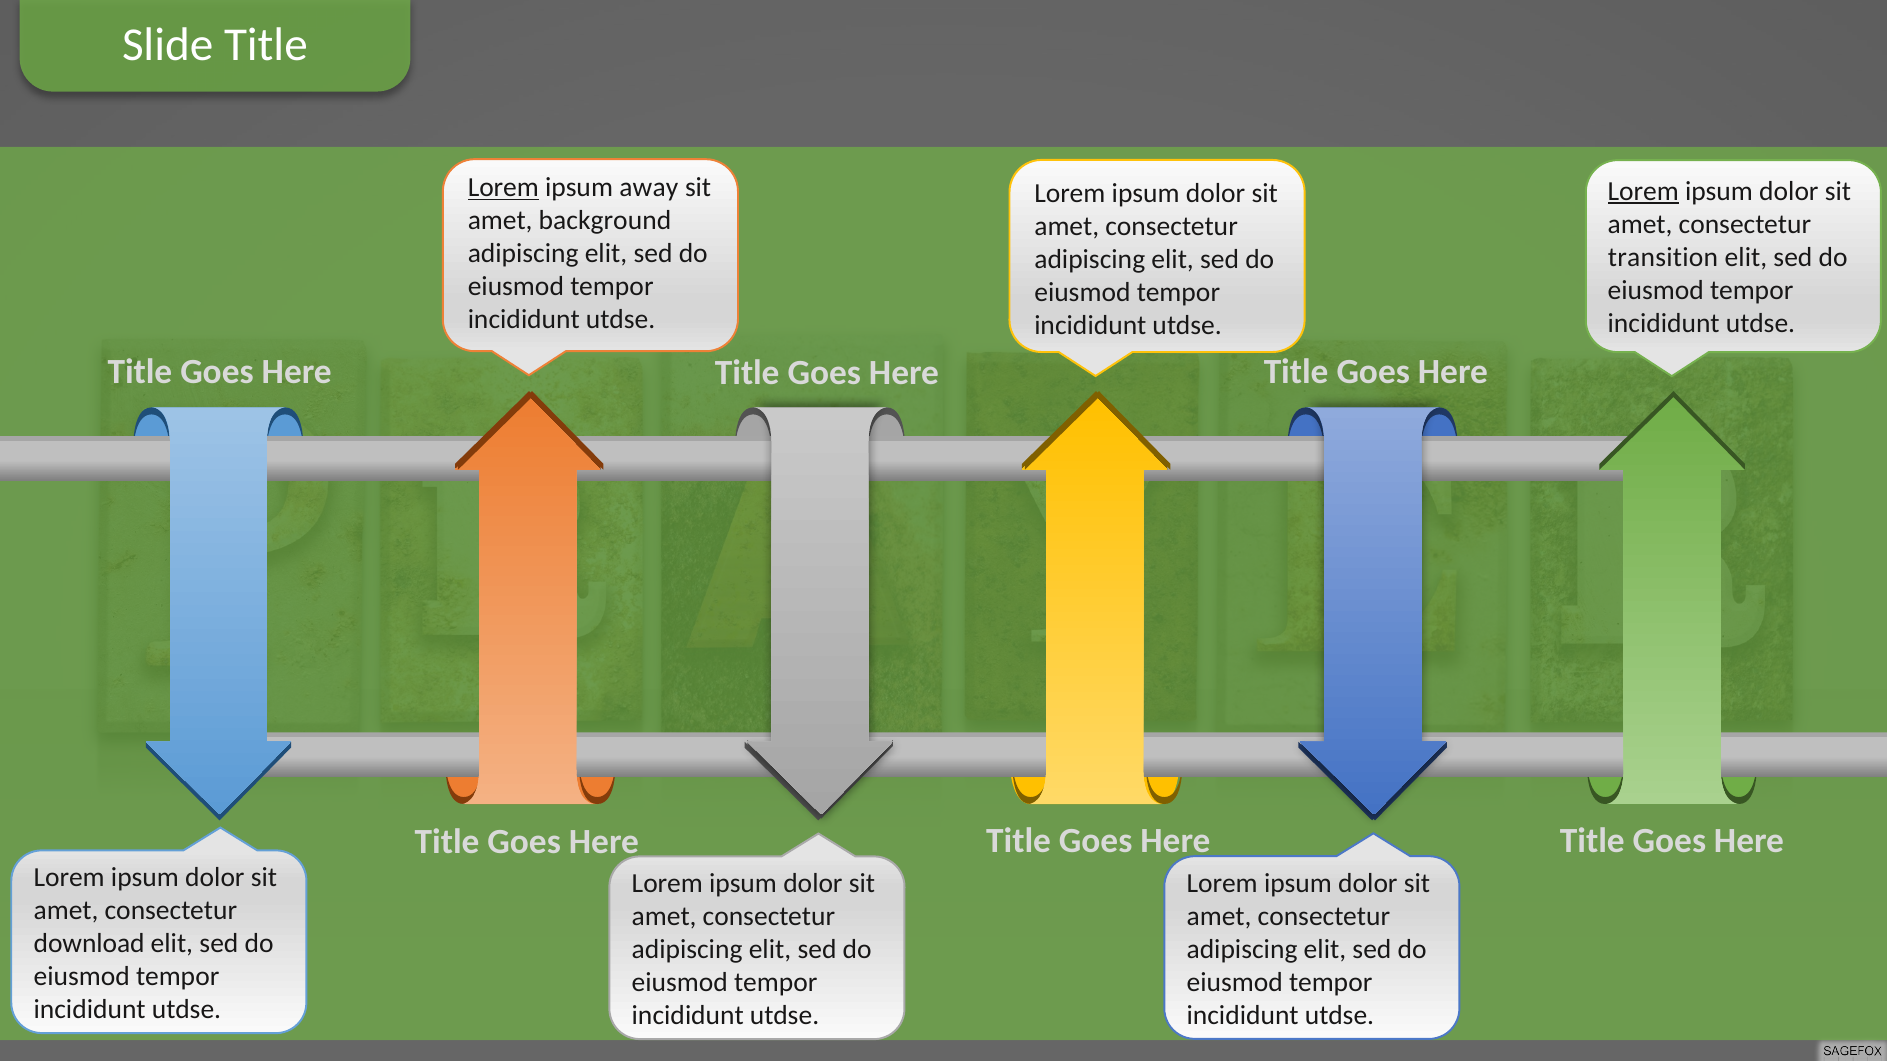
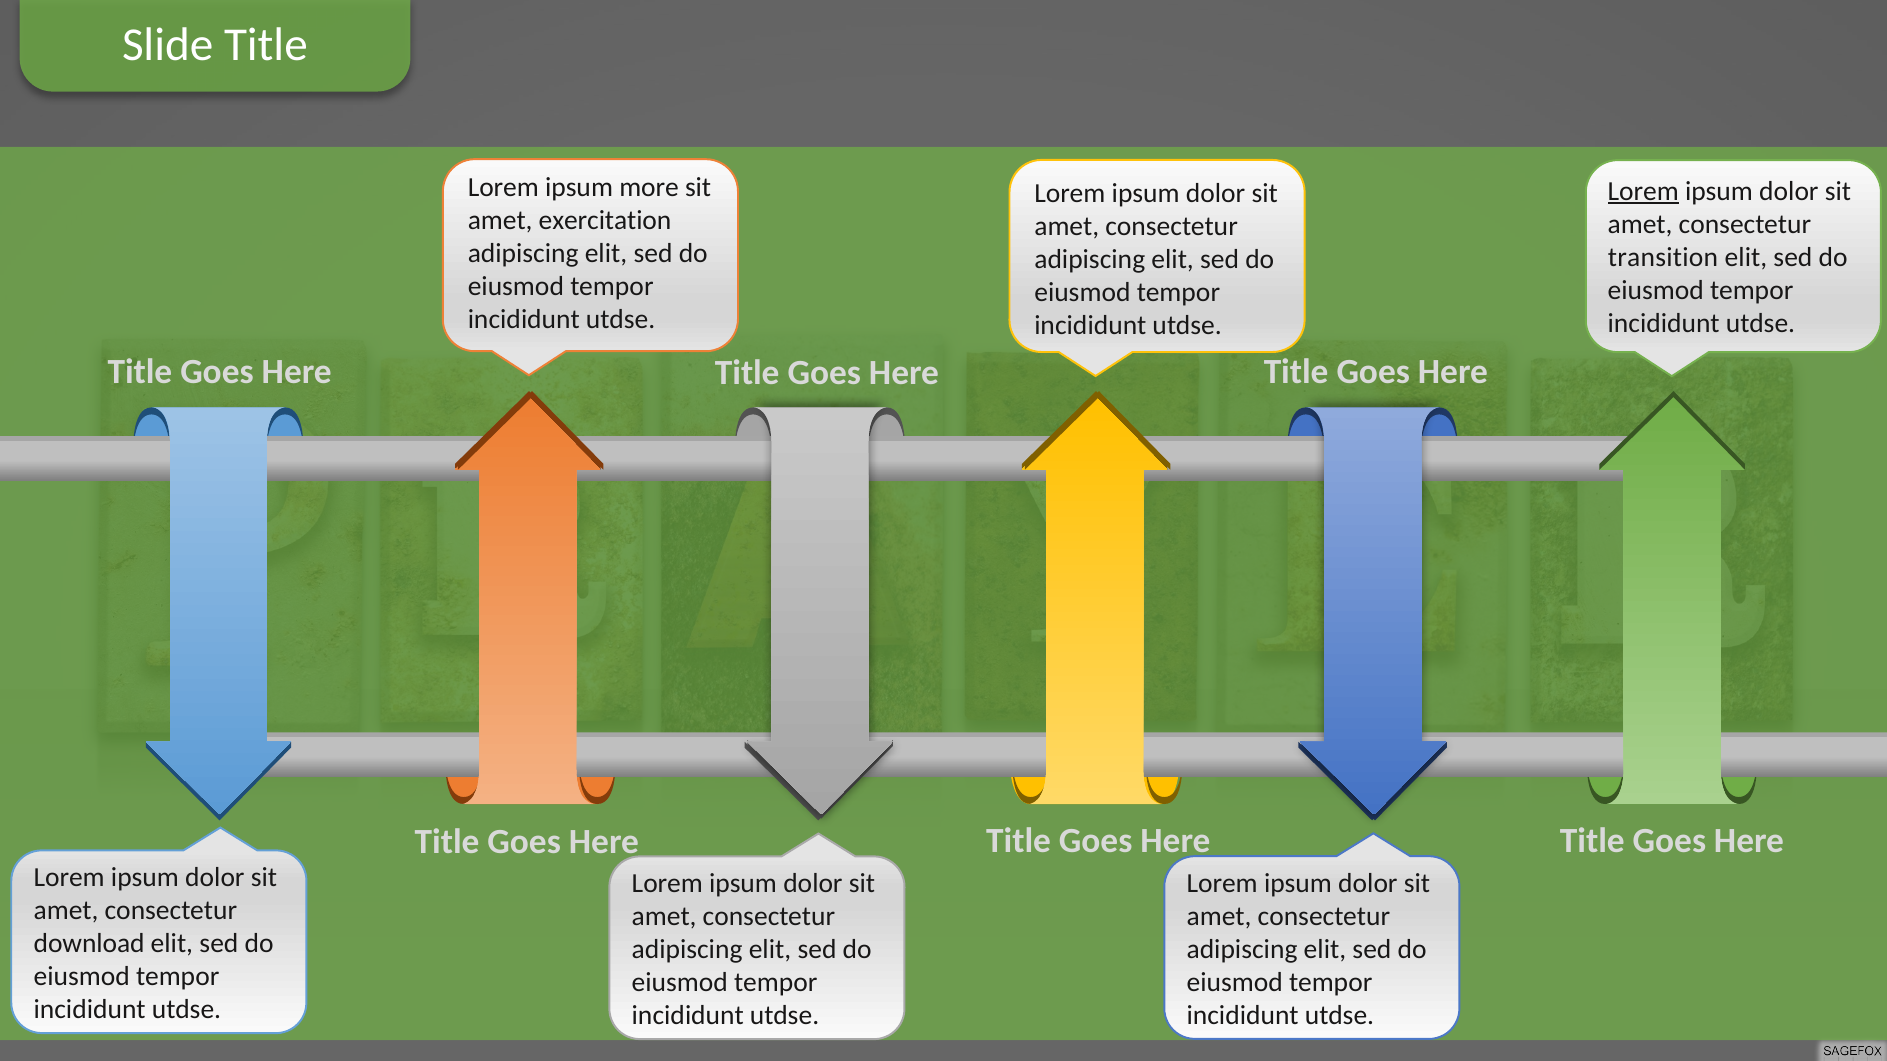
Lorem at (503, 188) underline: present -> none
away: away -> more
background: background -> exercitation
